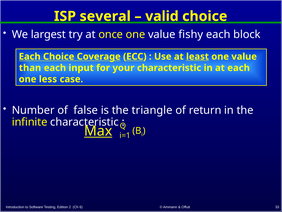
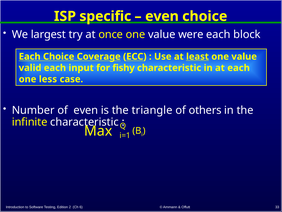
several: several -> specific
valid at (162, 16): valid -> even
fishy: fishy -> were
than: than -> valid
your: your -> fishy
of false: false -> even
return: return -> others
Max underline: present -> none
